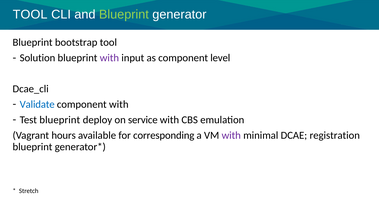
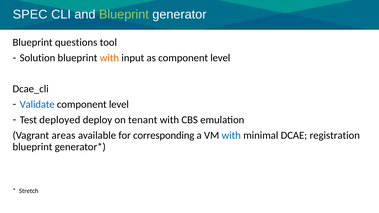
TOOL at (30, 14): TOOL -> SPEC
bootstrap: bootstrap -> questions
with at (109, 58) colour: purple -> orange
with at (119, 104): with -> level
Test blueprint: blueprint -> deployed
service: service -> tenant
hours: hours -> areas
with at (231, 135) colour: purple -> blue
